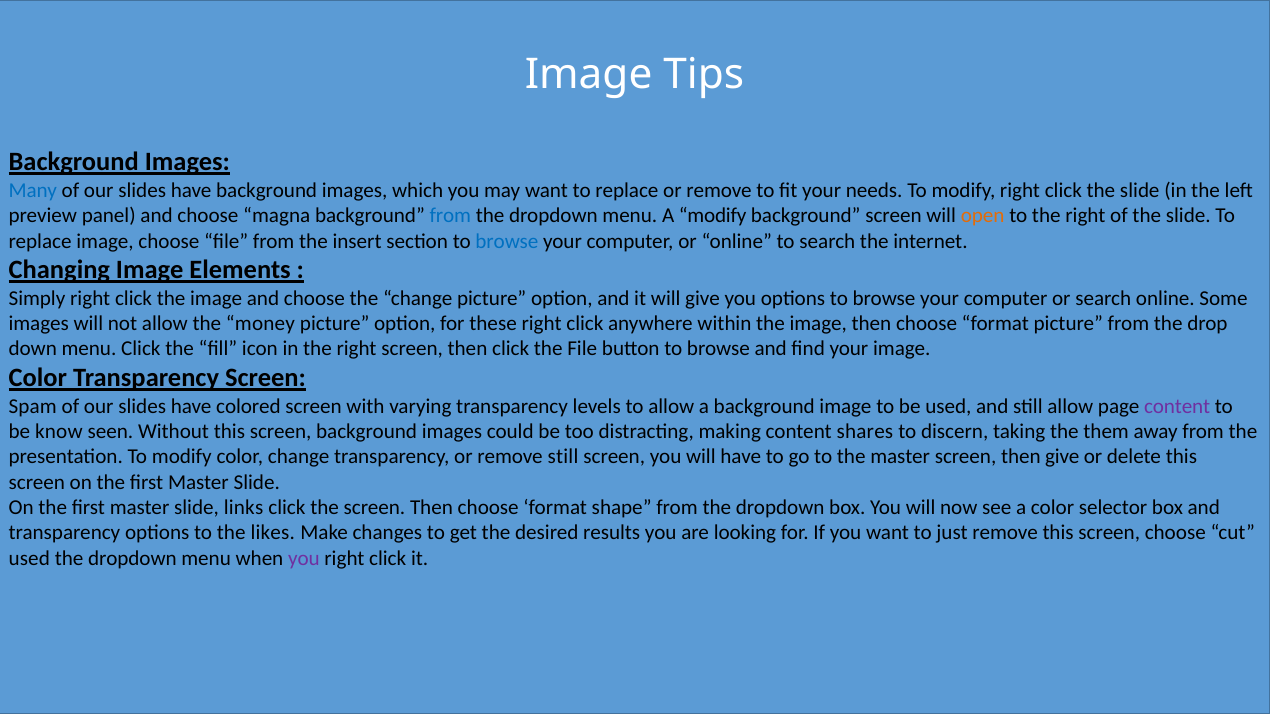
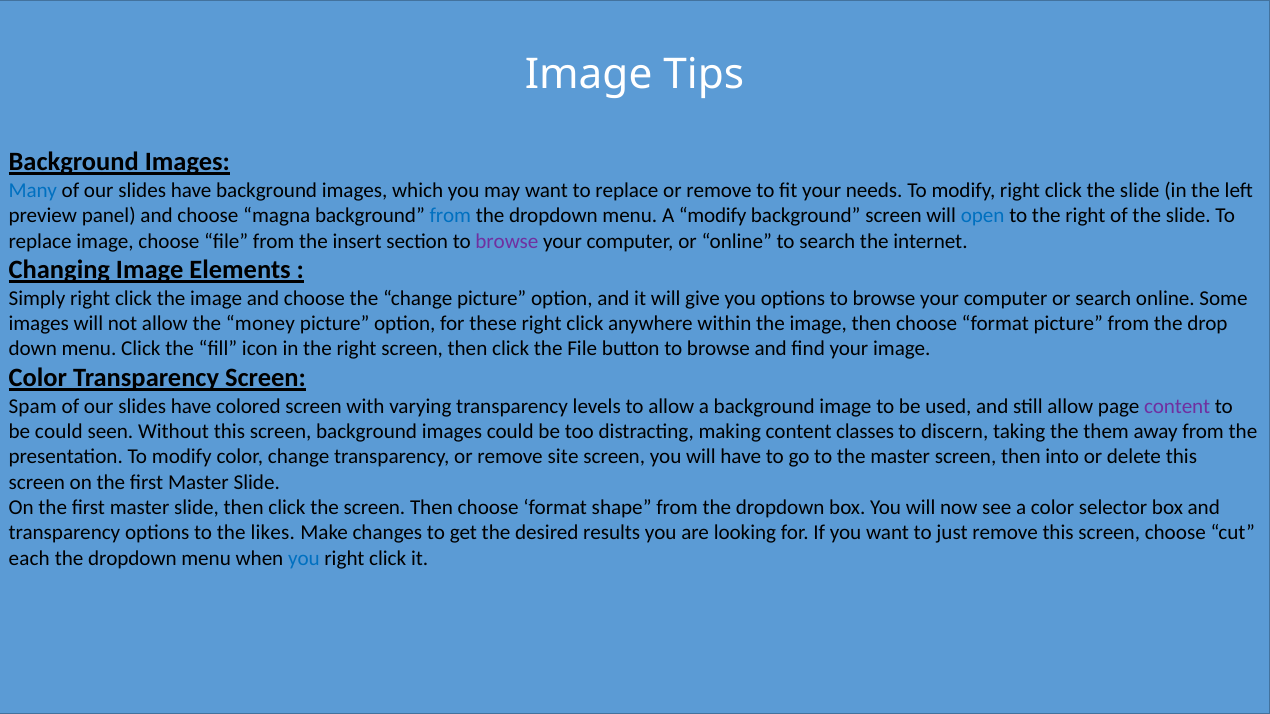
open colour: orange -> blue
browse at (507, 241) colour: blue -> purple
be know: know -> could
shares: shares -> classes
remove still: still -> site
then give: give -> into
slide links: links -> then
used at (29, 559): used -> each
you at (304, 559) colour: purple -> blue
